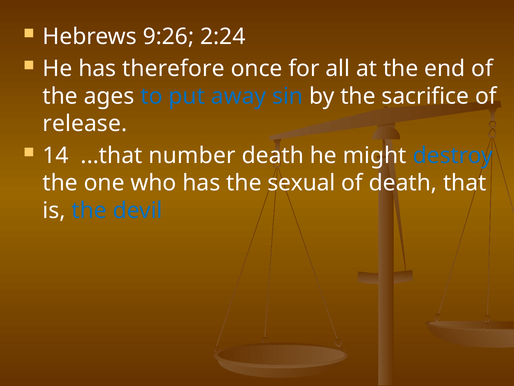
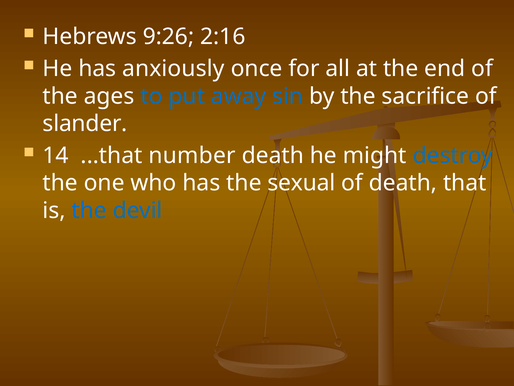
2:24: 2:24 -> 2:16
therefore: therefore -> anxiously
release: release -> slander
